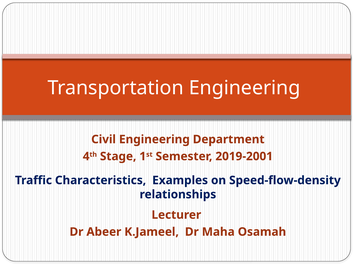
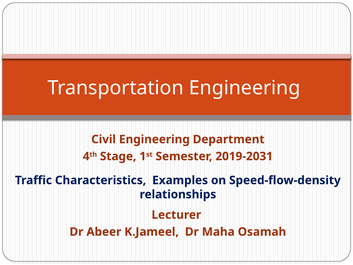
2019-2001: 2019-2001 -> 2019-2031
